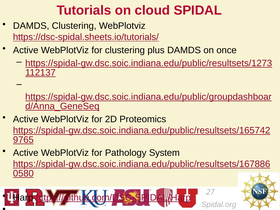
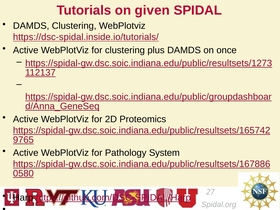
cloud: cloud -> given
https://dsc-spidal.sheets.io/tutorials/: https://dsc-spidal.sheets.io/tutorials/ -> https://dsc-spidal.inside.io/tutorials/
